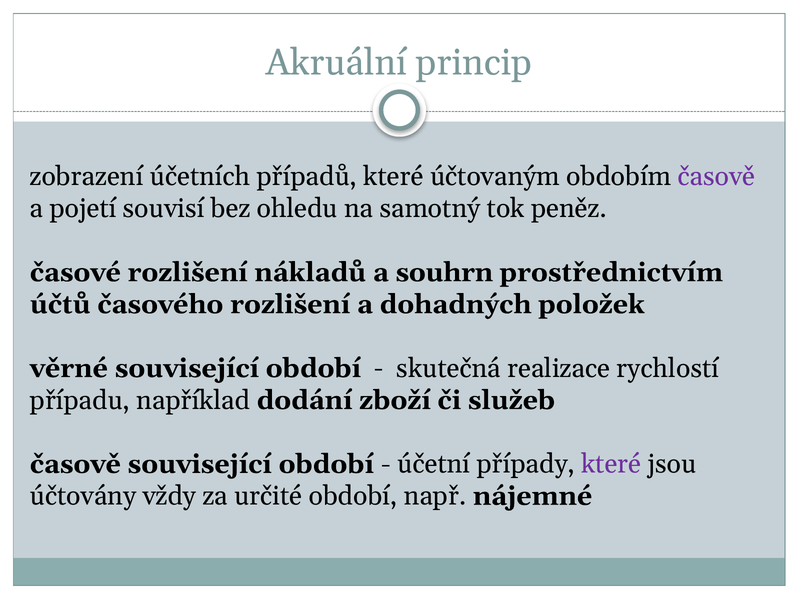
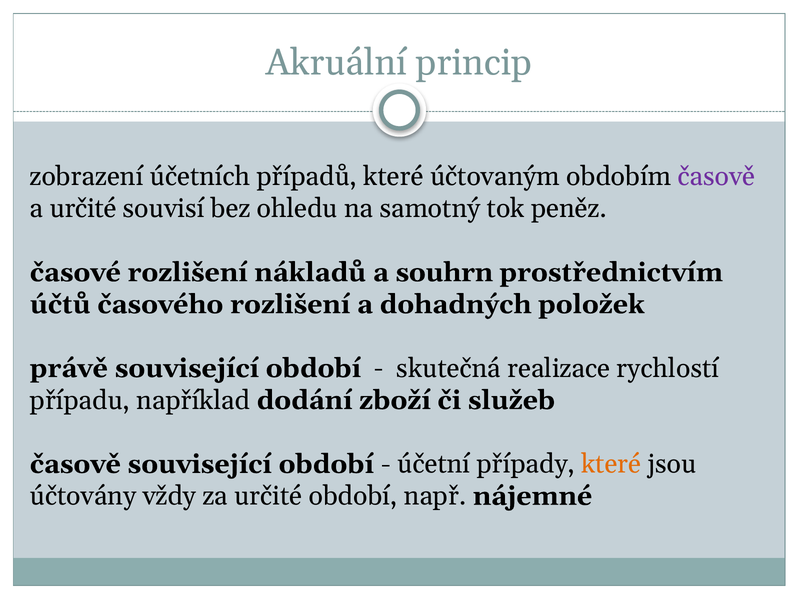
a pojetí: pojetí -> určité
věrné: věrné -> právě
které at (611, 464) colour: purple -> orange
